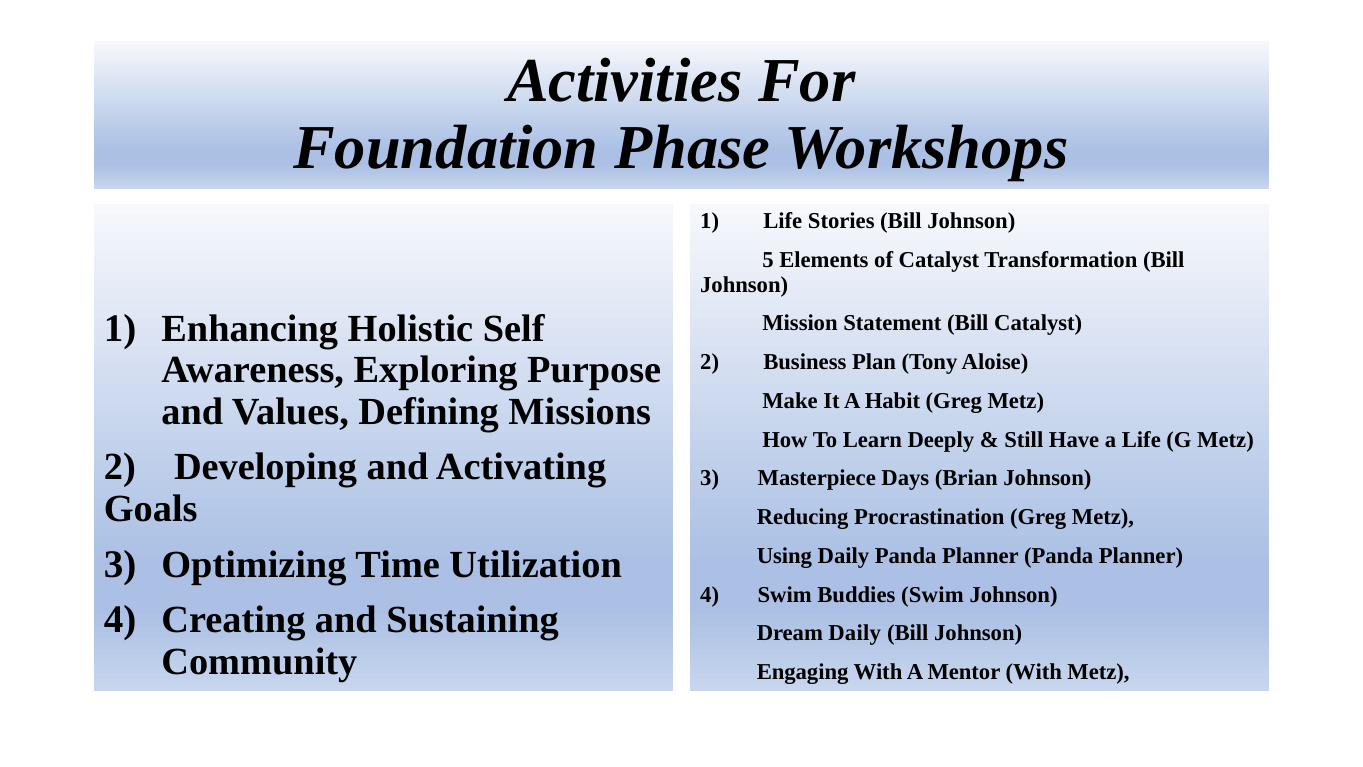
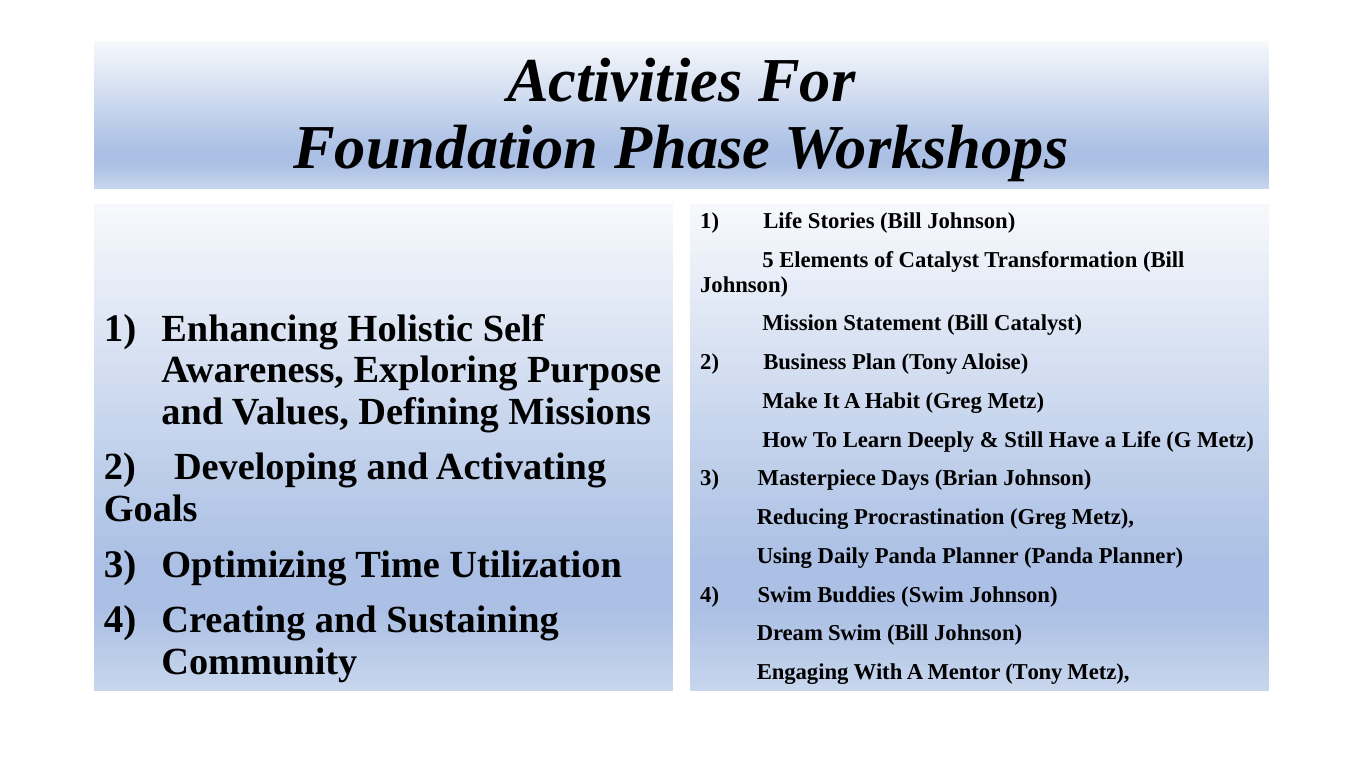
Dream Daily: Daily -> Swim
Mentor With: With -> Tony
